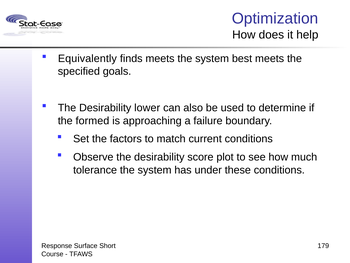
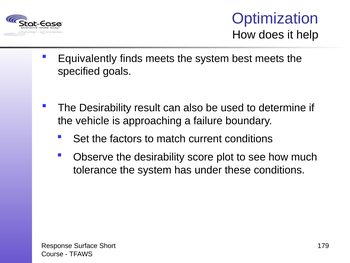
lower: lower -> result
formed: formed -> vehicle
